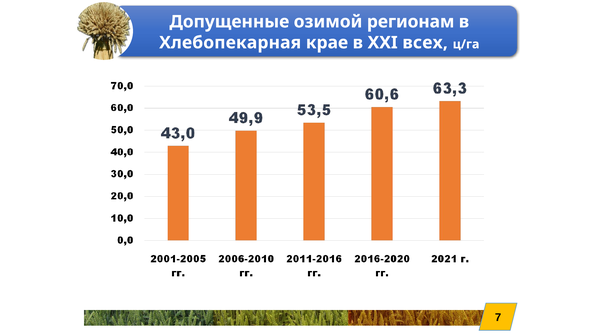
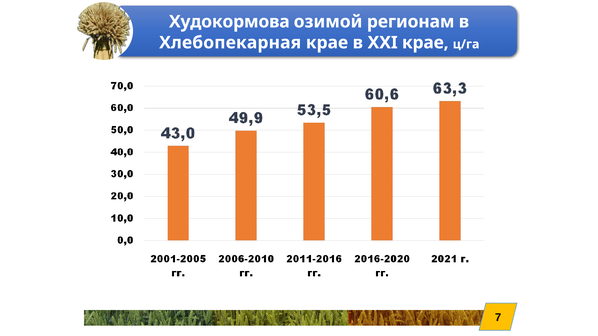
Допущенные: Допущенные -> Худокормова
XXI всех: всех -> крае
